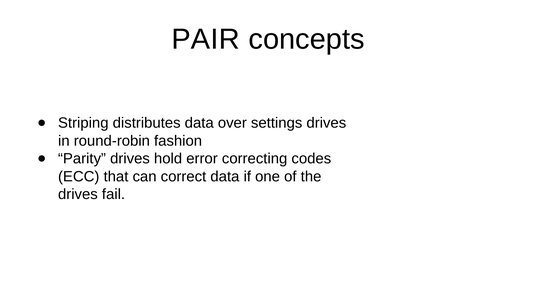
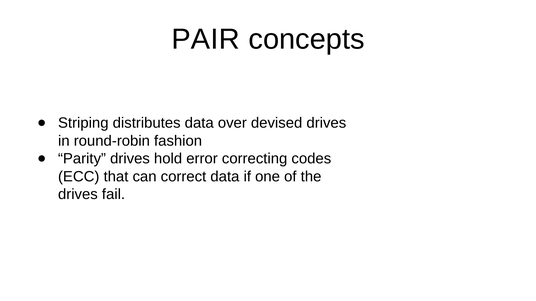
settings: settings -> devised
